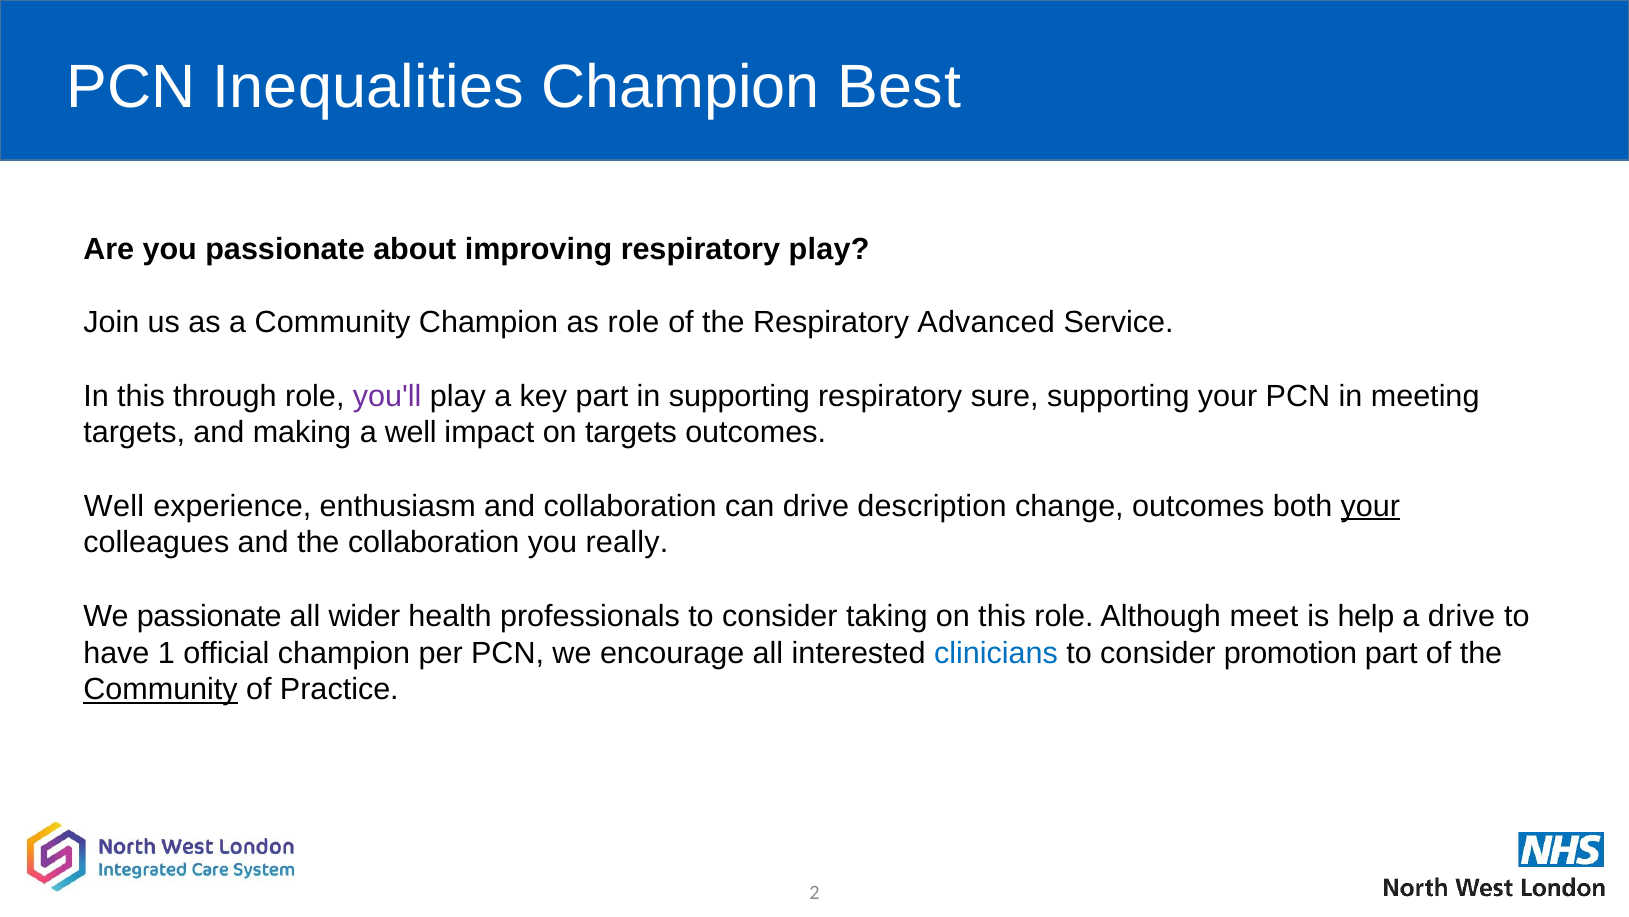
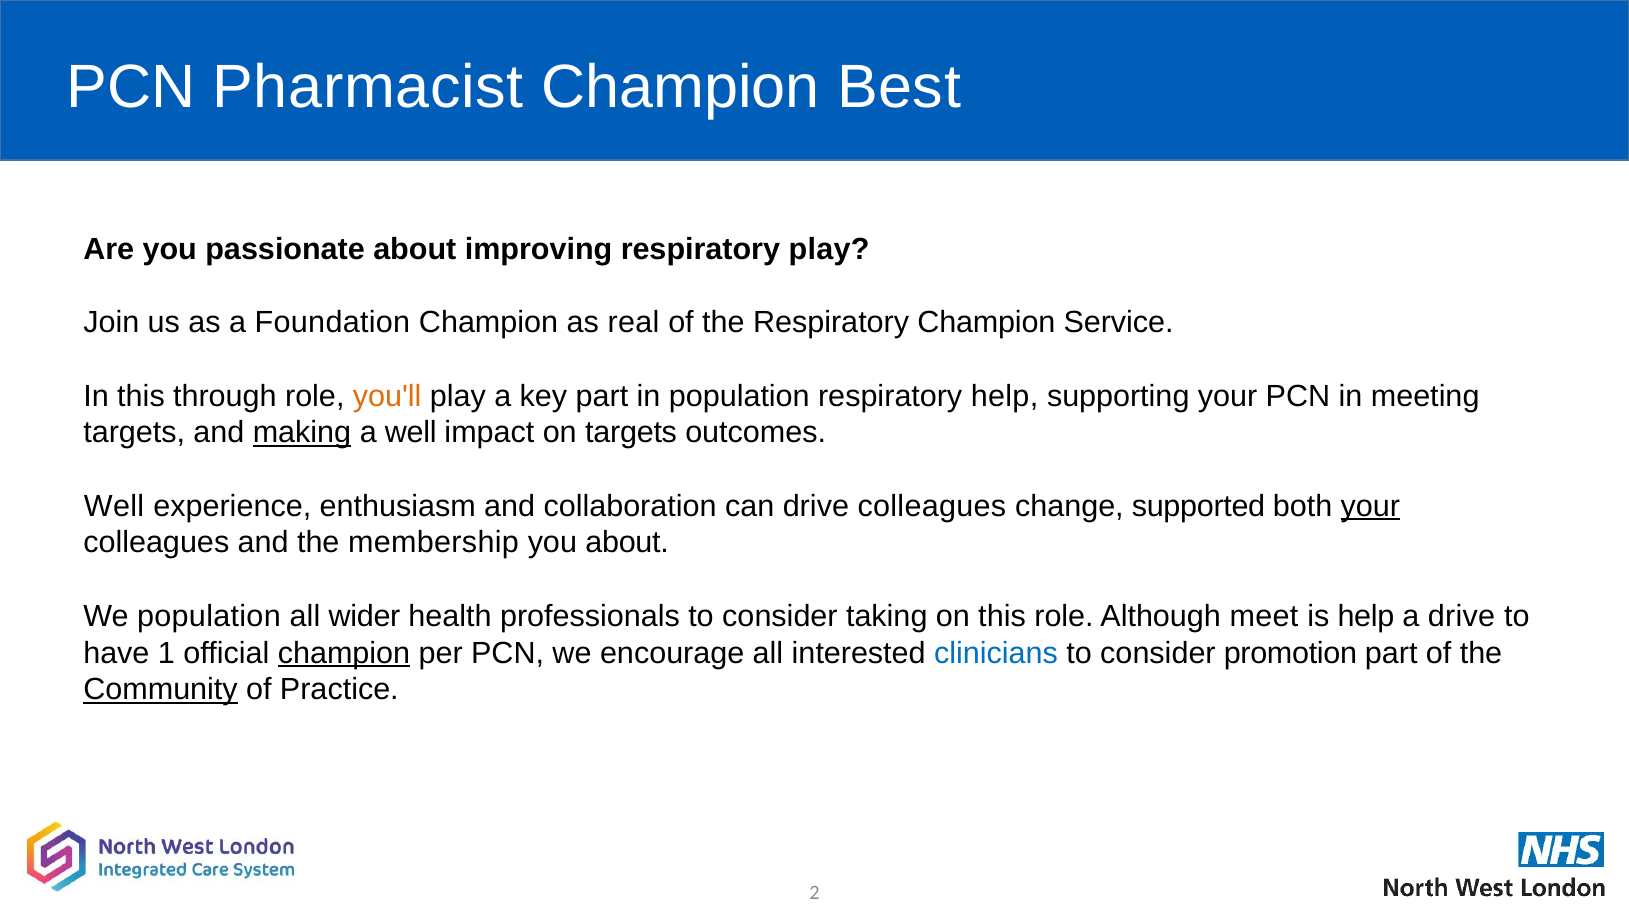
Inequalities: Inequalities -> Pharmacist
a Community: Community -> Foundation
as role: role -> real
Respiratory Advanced: Advanced -> Champion
you'll colour: purple -> orange
in supporting: supporting -> population
respiratory sure: sure -> help
making underline: none -> present
drive description: description -> colleagues
change outcomes: outcomes -> supported
the collaboration: collaboration -> membership
you really: really -> about
We passionate: passionate -> population
champion at (344, 652) underline: none -> present
